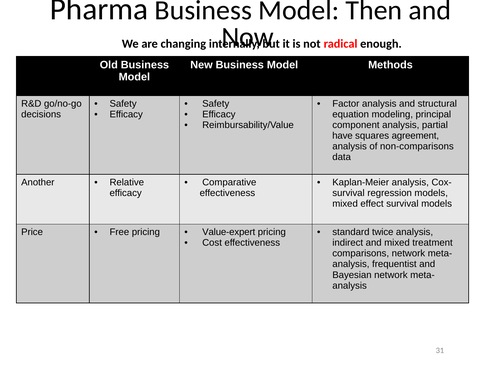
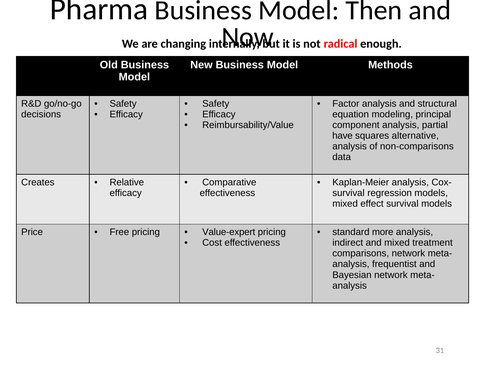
agreement: agreement -> alternative
Another: Another -> Creates
twice: twice -> more
